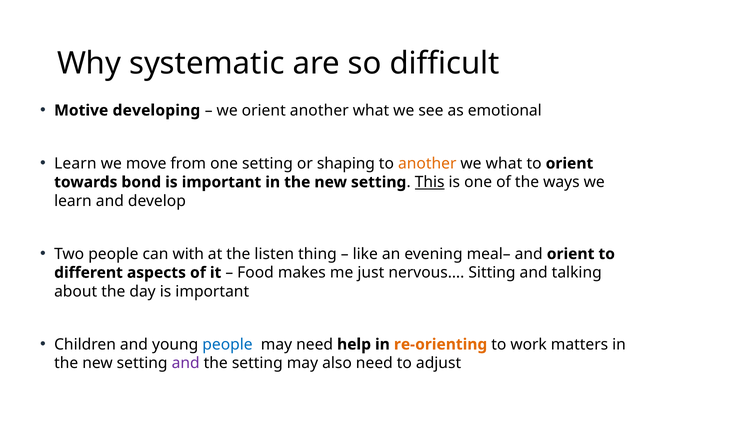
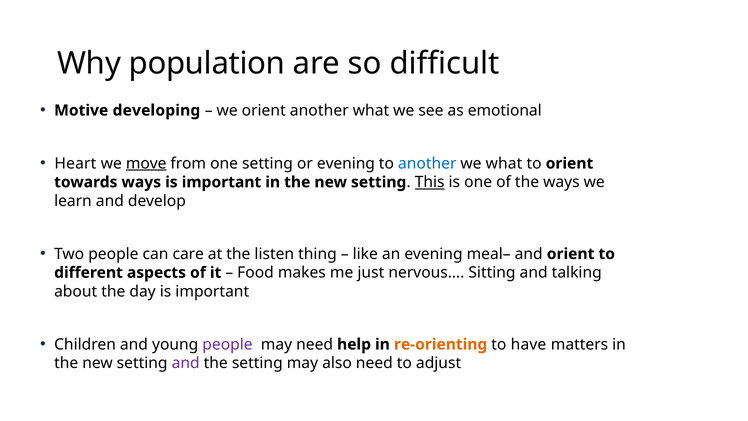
systematic: systematic -> population
Learn at (75, 163): Learn -> Heart
move underline: none -> present
or shaping: shaping -> evening
another at (427, 163) colour: orange -> blue
towards bond: bond -> ways
with: with -> care
people at (228, 344) colour: blue -> purple
work: work -> have
